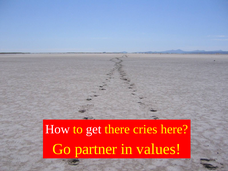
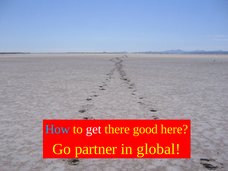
How colour: white -> light blue
cries: cries -> good
values: values -> global
